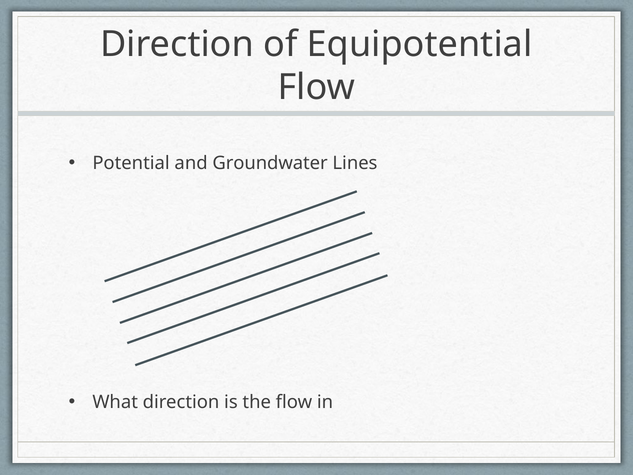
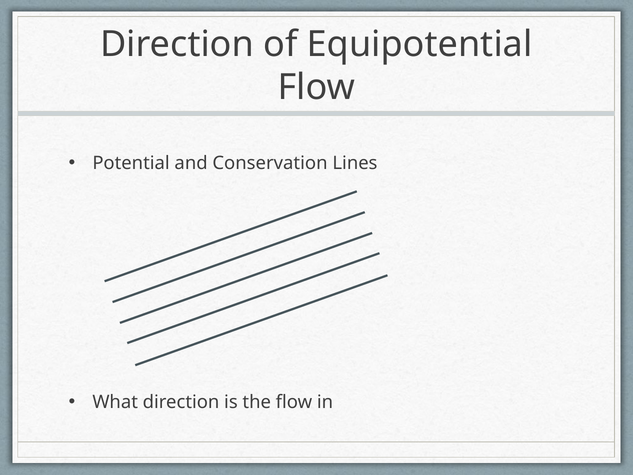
Groundwater: Groundwater -> Conservation
